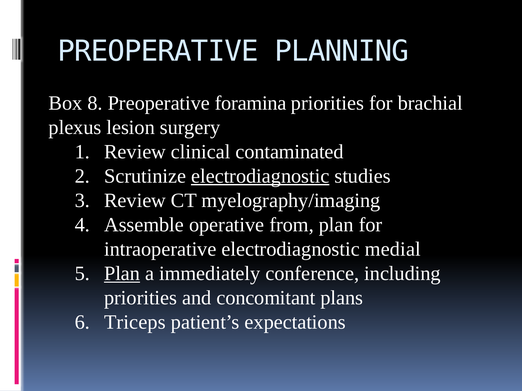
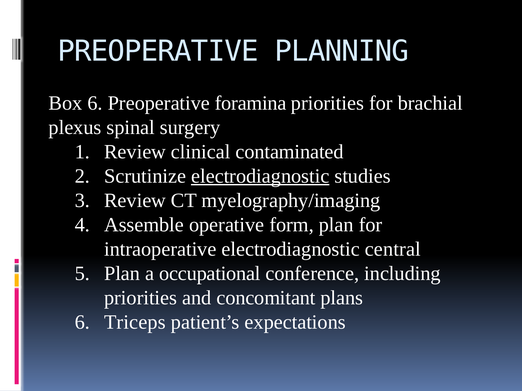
Box 8: 8 -> 6
lesion: lesion -> spinal
from: from -> form
medial: medial -> central
Plan at (122, 274) underline: present -> none
immediately: immediately -> occupational
